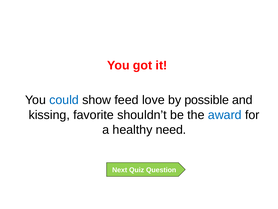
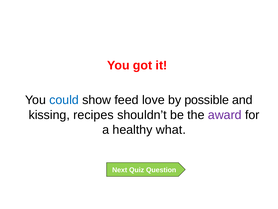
favorite: favorite -> recipes
award colour: blue -> purple
need: need -> what
